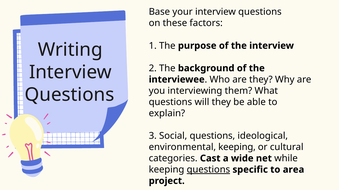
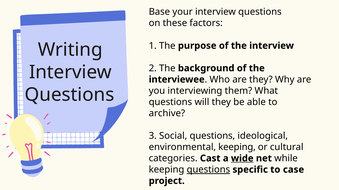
explain: explain -> archive
wide underline: none -> present
area: area -> case
